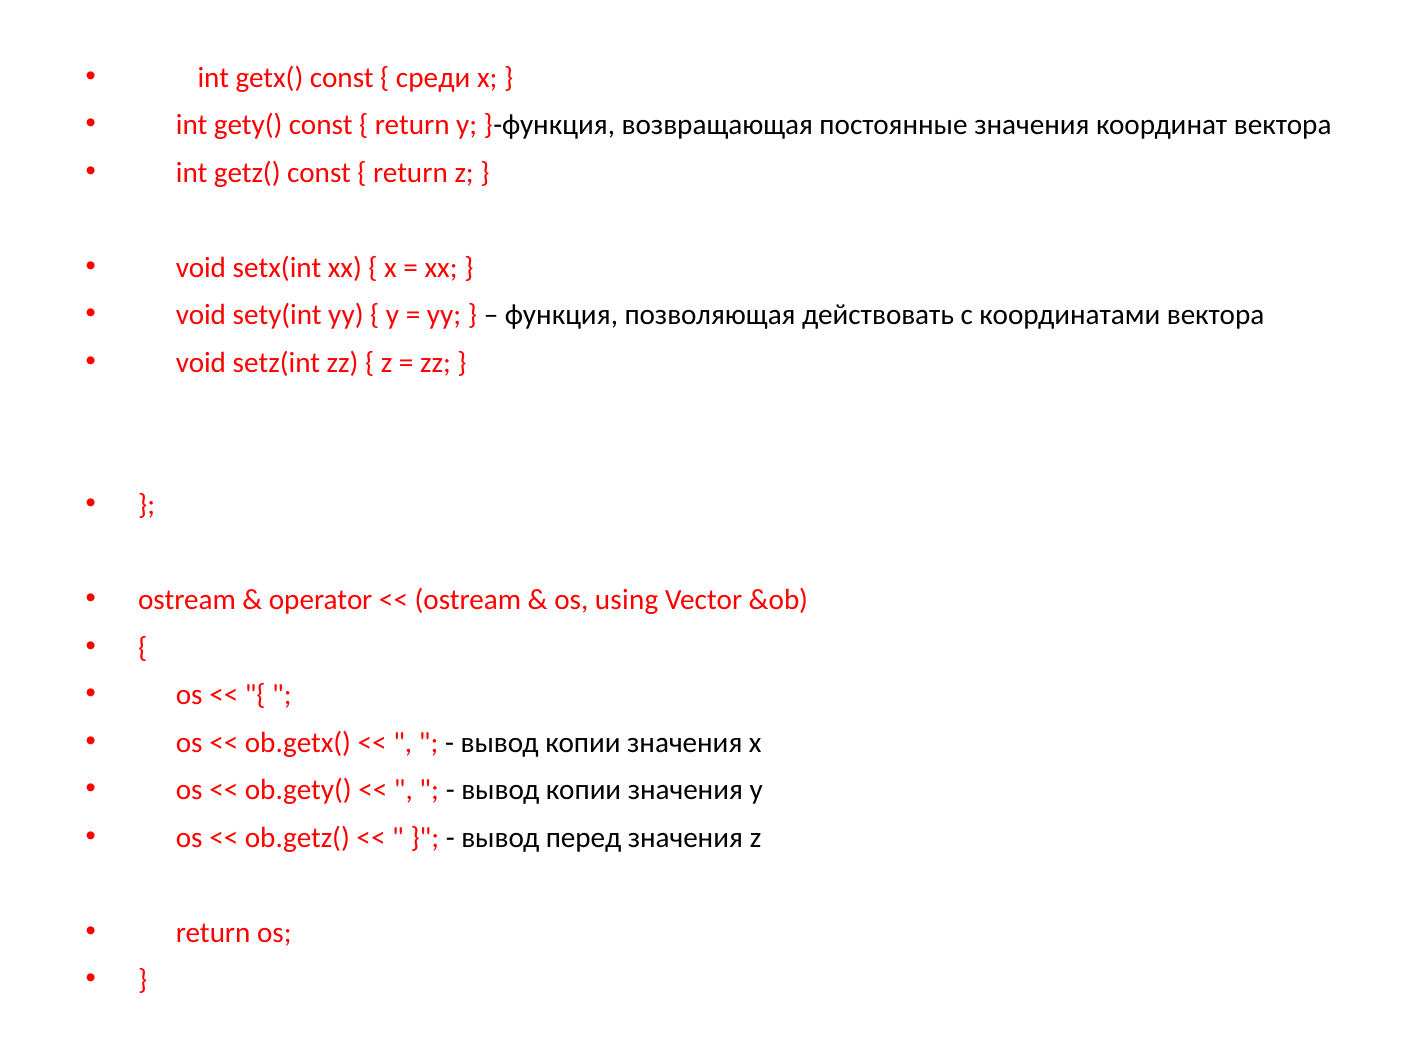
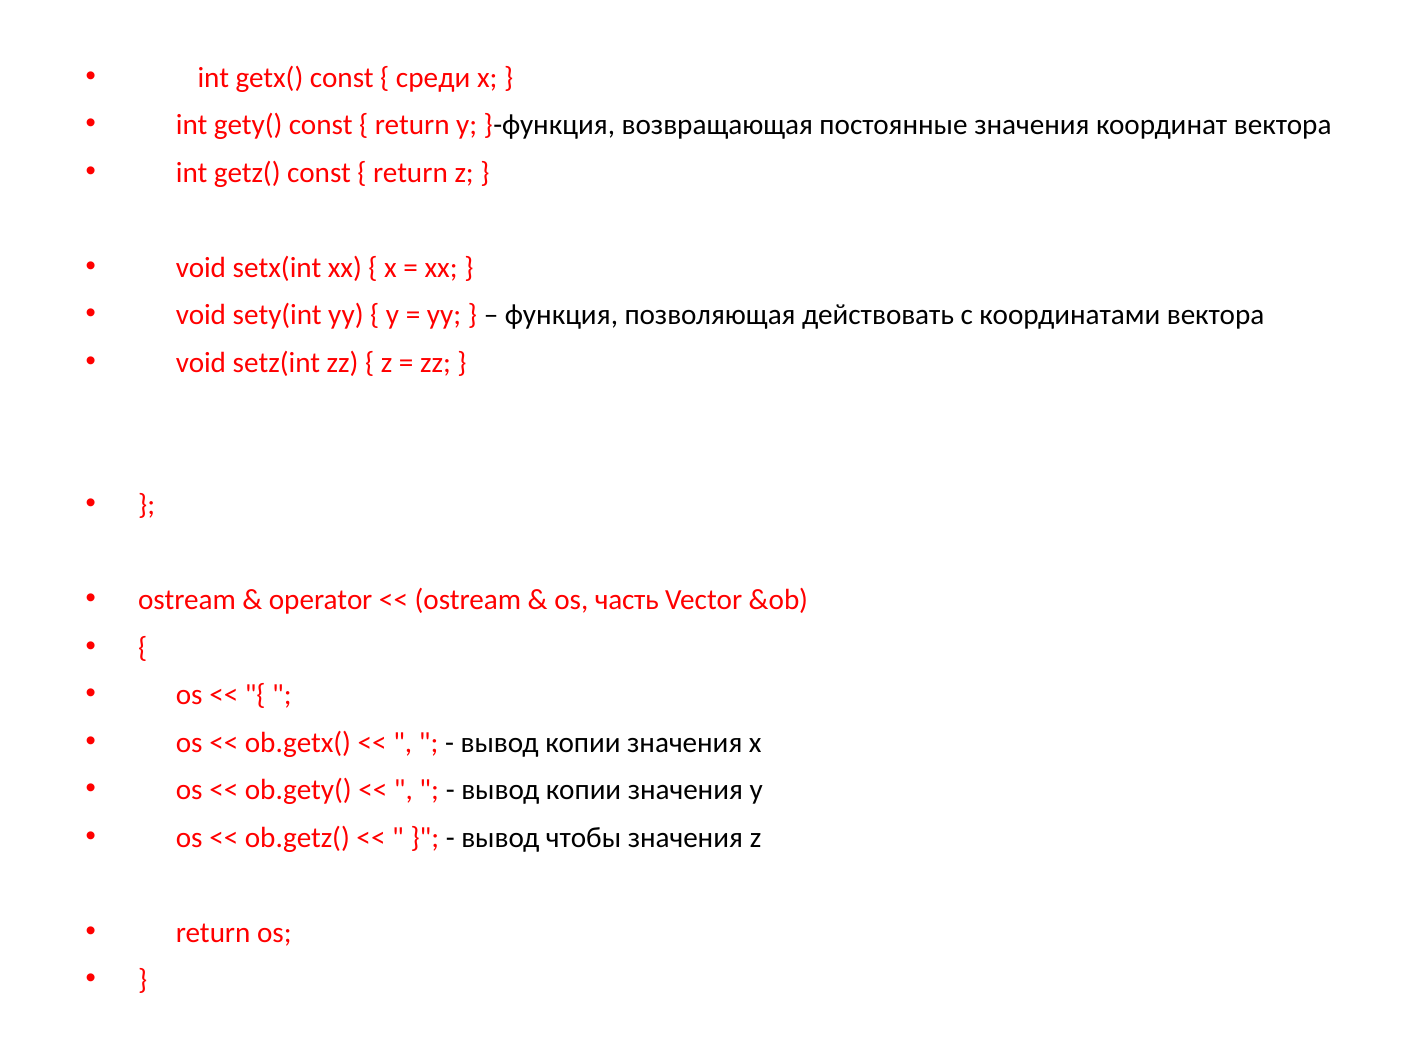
using: using -> часть
перед: перед -> чтобы
